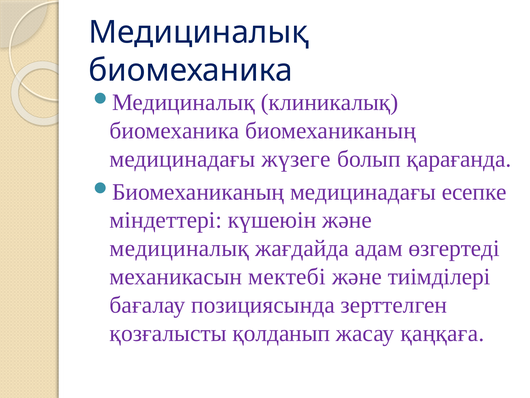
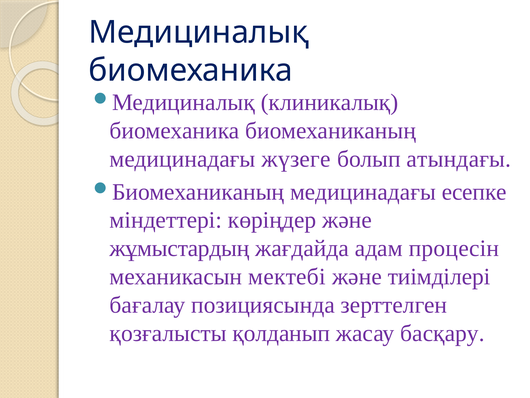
қарағанда: қарағанда -> атындағы
күшеюін: күшеюін -> көріңдер
медициналық at (179, 248): медициналық -> жұмыстардың
өзгертеді: өзгертеді -> процесін
қаңқаға: қаңқаға -> басқару
